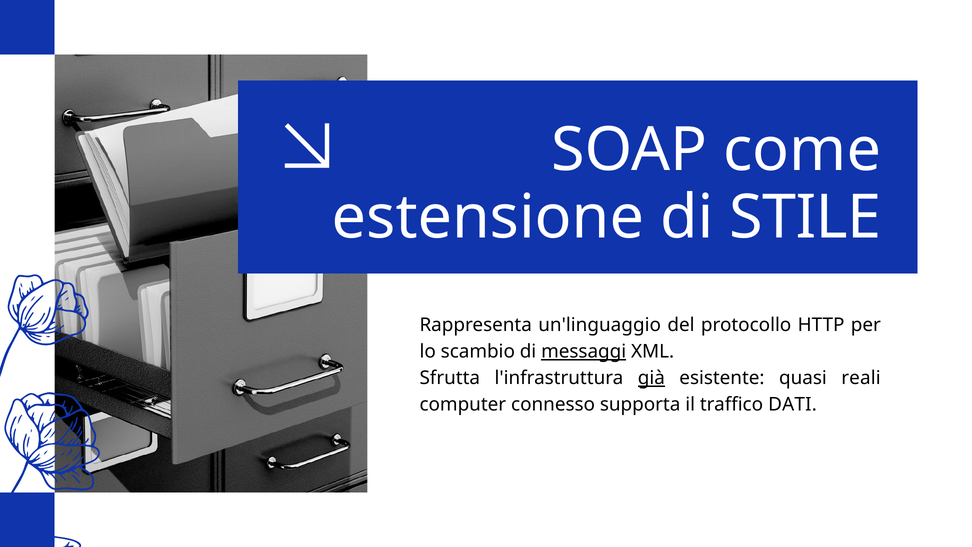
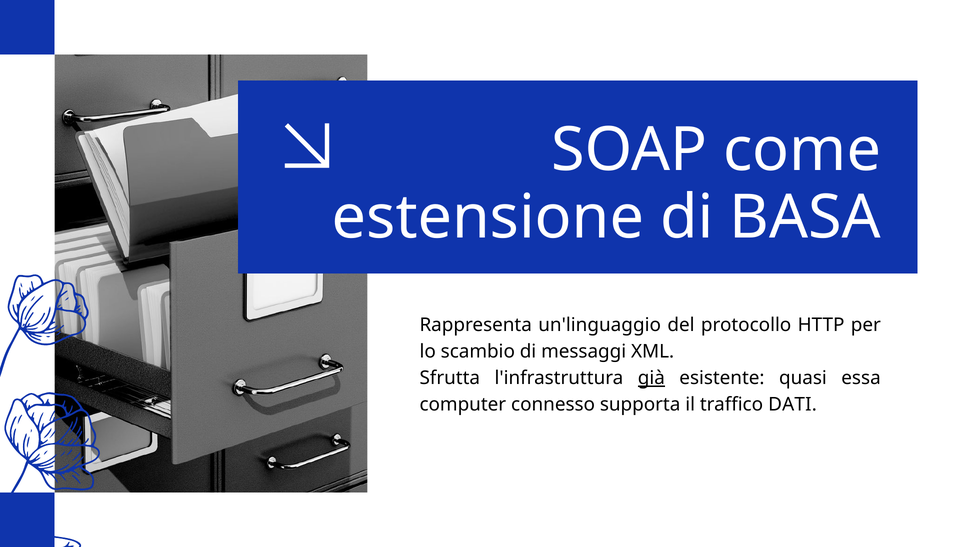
STILE: STILE -> BASA
messaggi underline: present -> none
reali: reali -> essa
